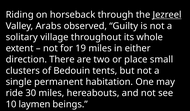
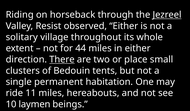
Arabs: Arabs -> Resist
observed Guilty: Guilty -> Either
19: 19 -> 44
There underline: none -> present
30: 30 -> 11
